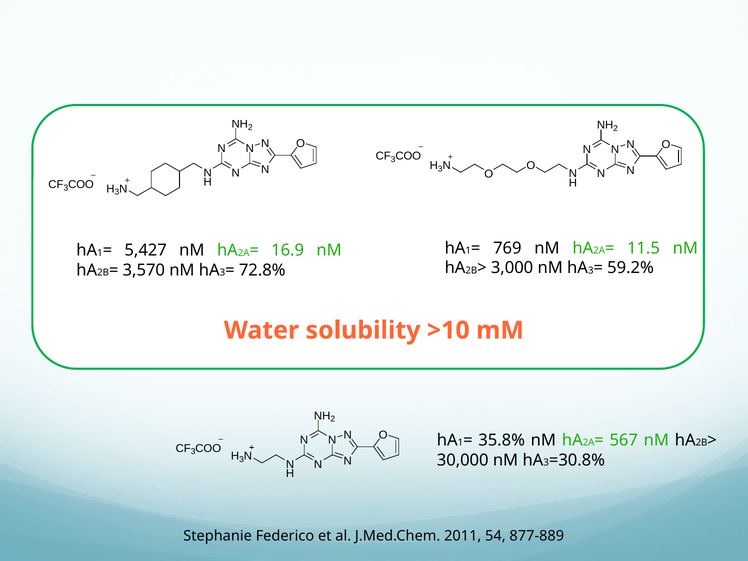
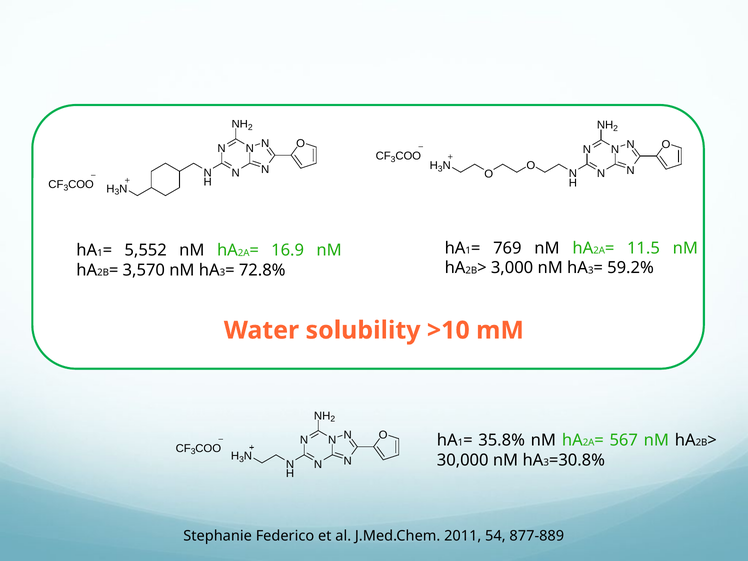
5,427: 5,427 -> 5,552
